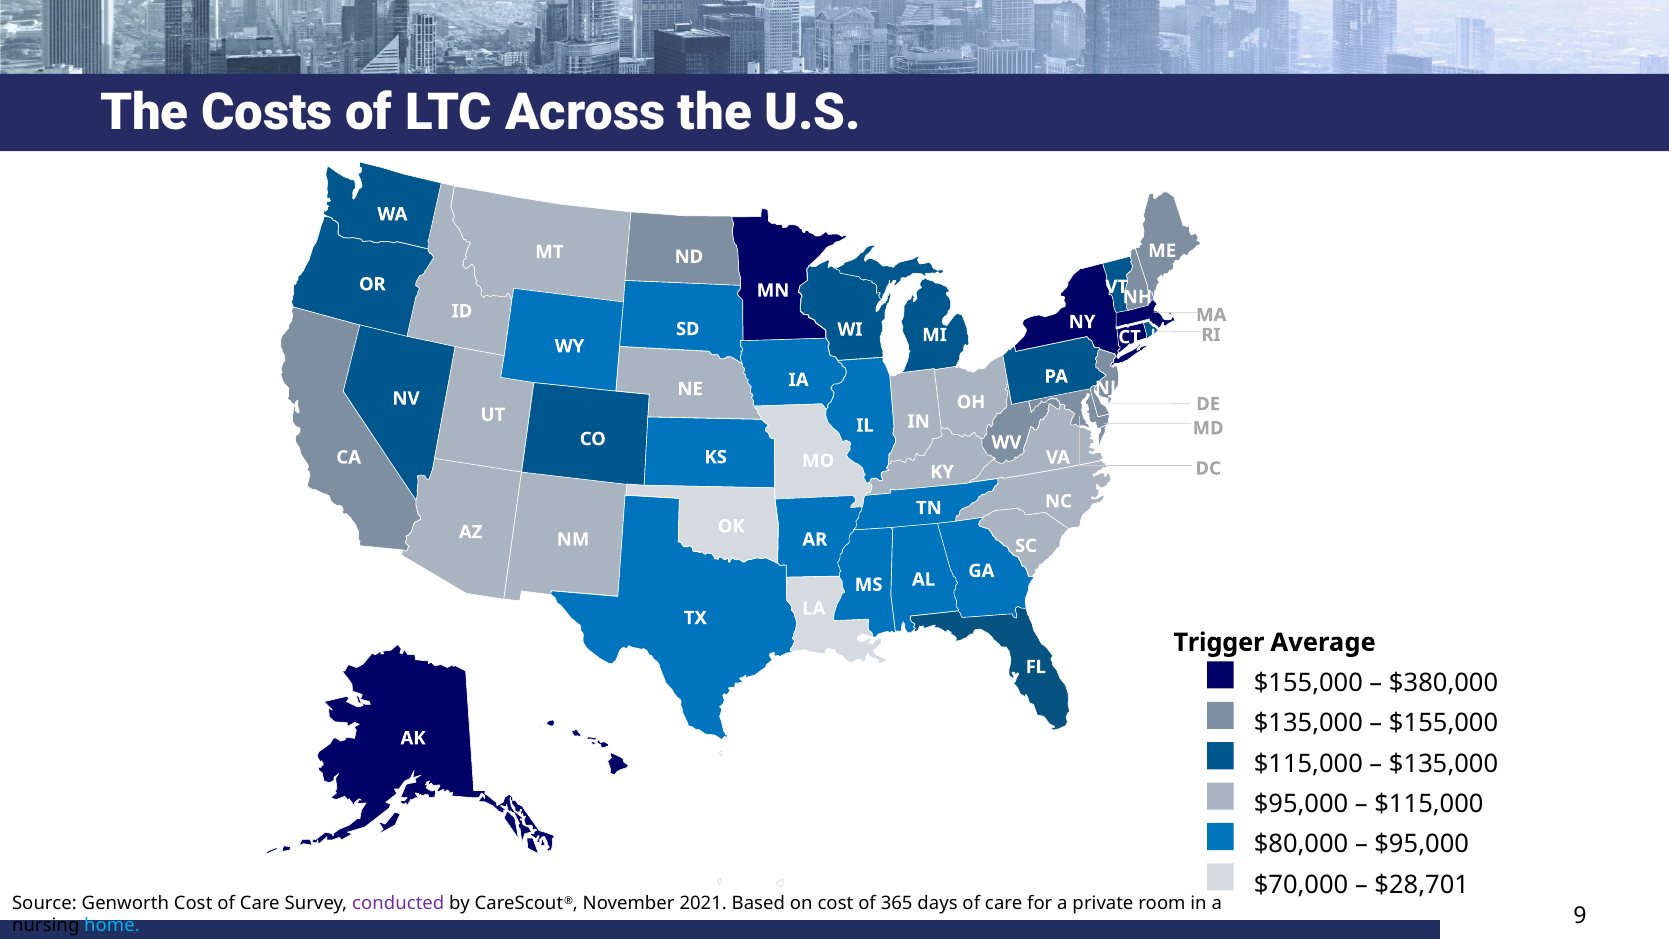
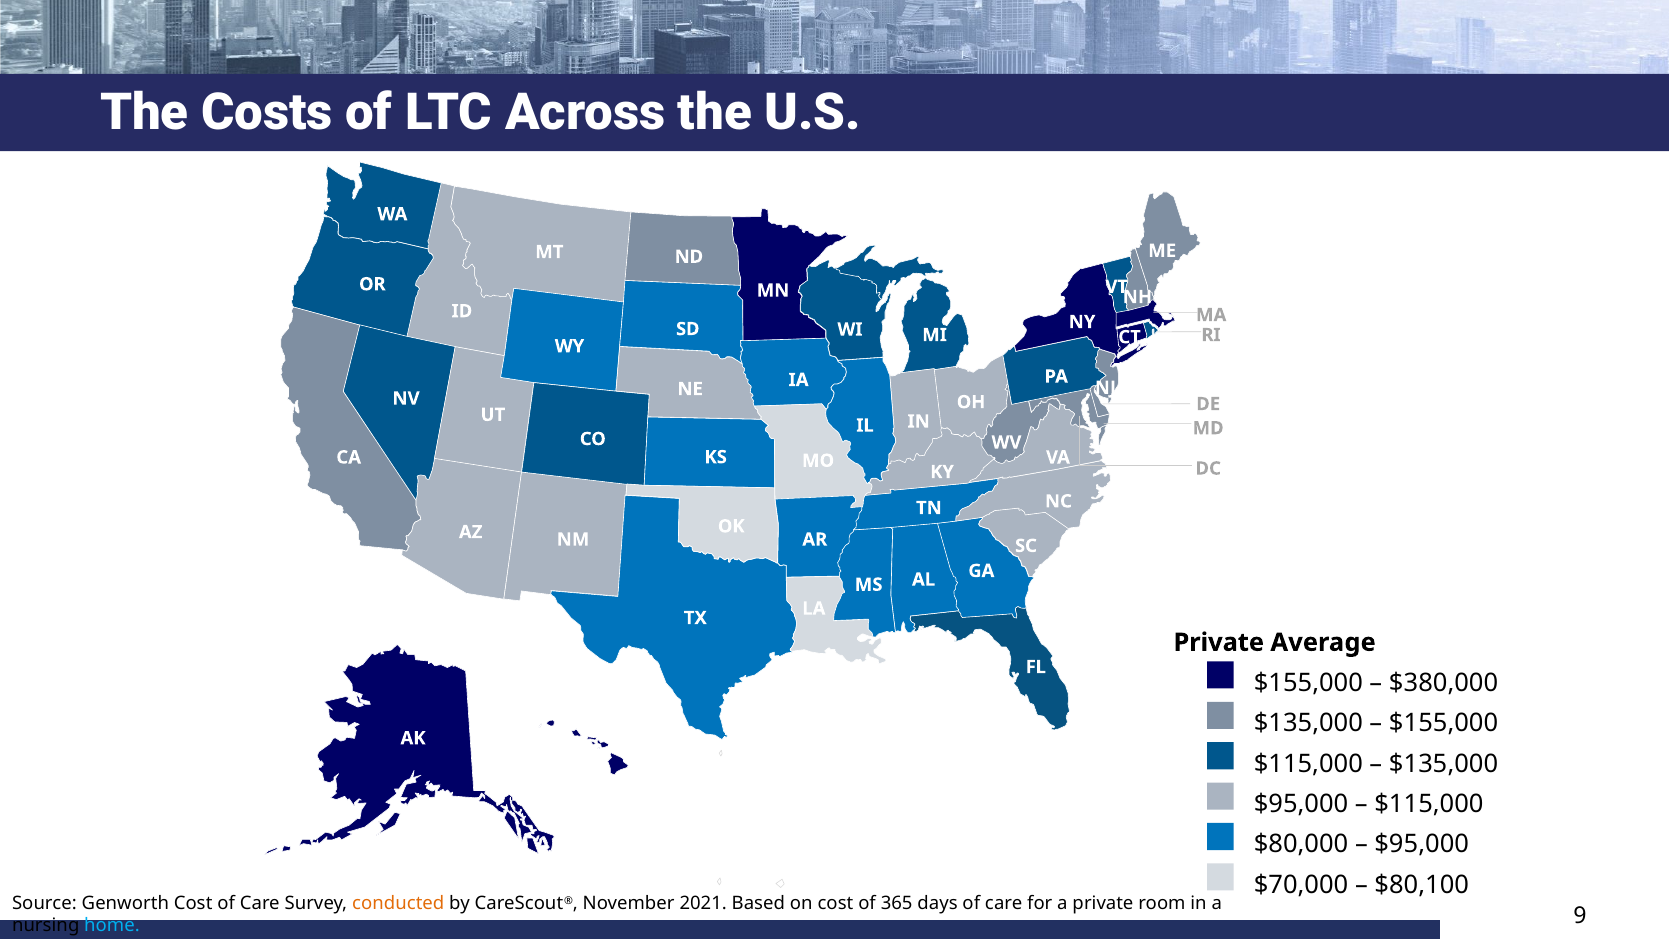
Trigger at (1219, 642): Trigger -> Private
$28,701: $28,701 -> $80,100
conducted colour: purple -> orange
